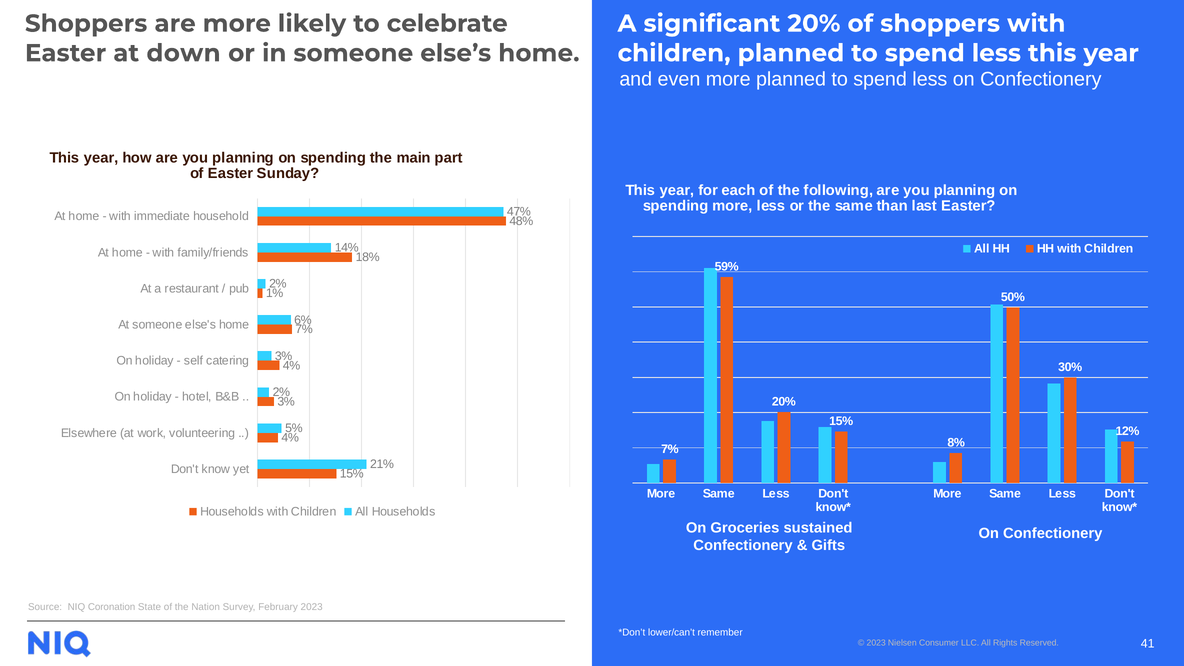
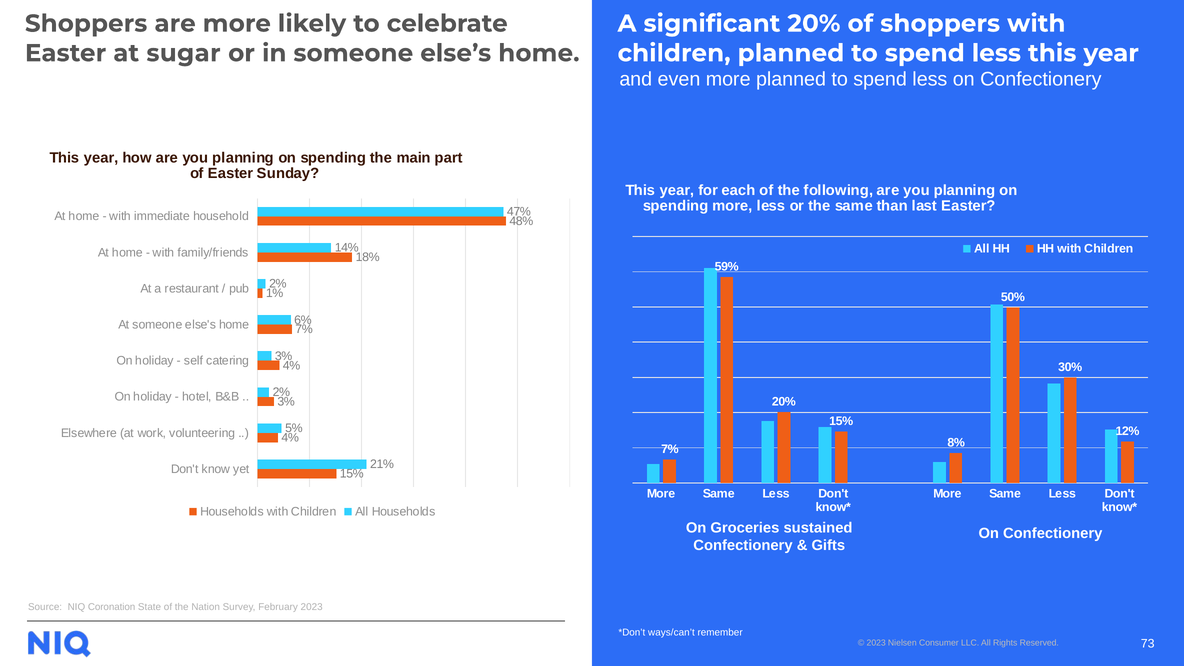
down: down -> sugar
lower/can’t: lower/can’t -> ways/can’t
41: 41 -> 73
